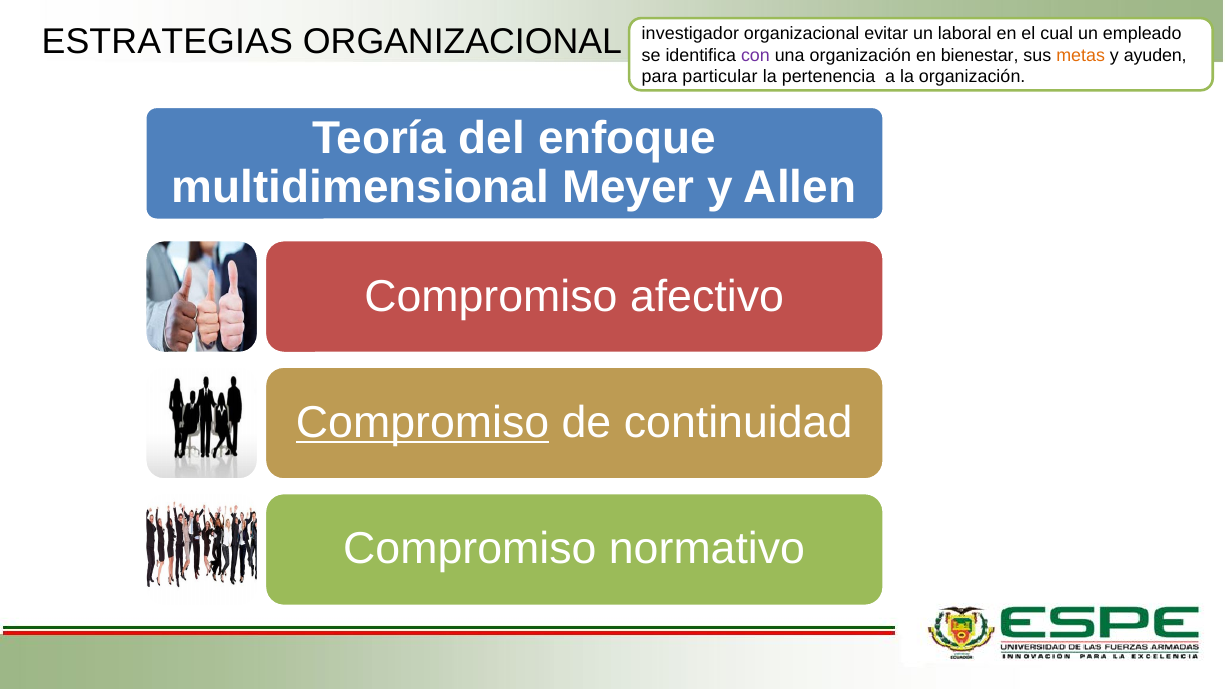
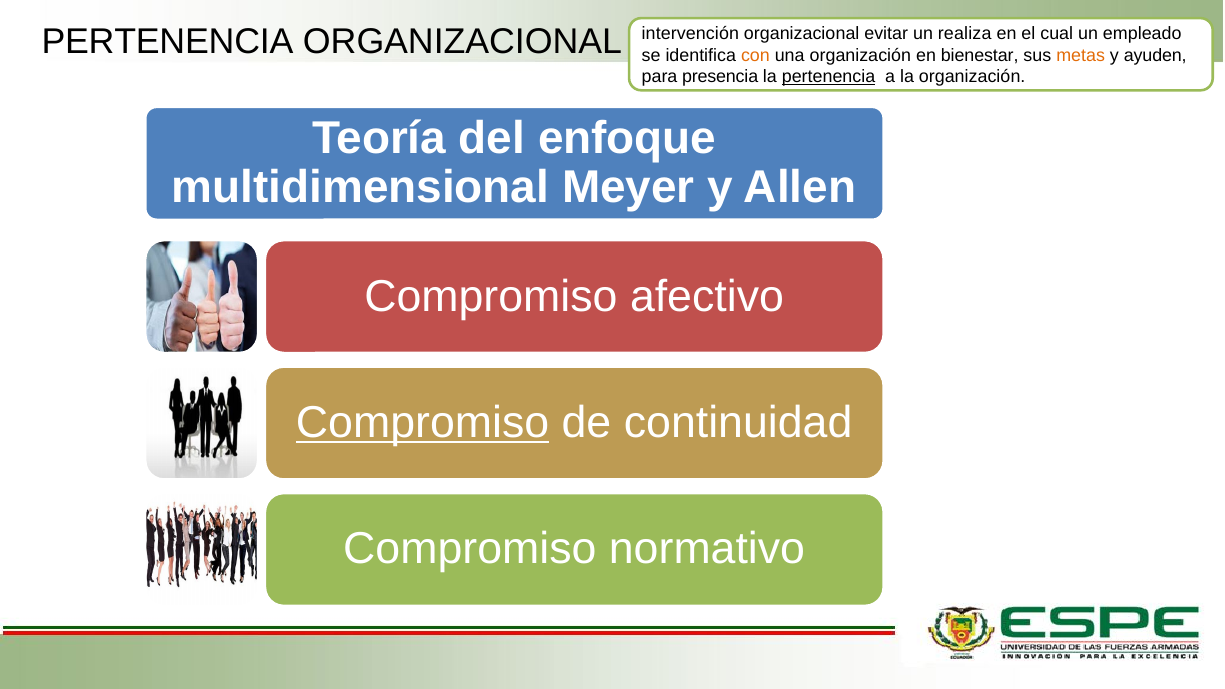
ESTRATEGIAS at (167, 42): ESTRATEGIAS -> PERTENENCIA
investigador: investigador -> intervención
laboral: laboral -> realiza
con colour: purple -> orange
particular: particular -> presencia
pertenencia at (829, 77) underline: none -> present
